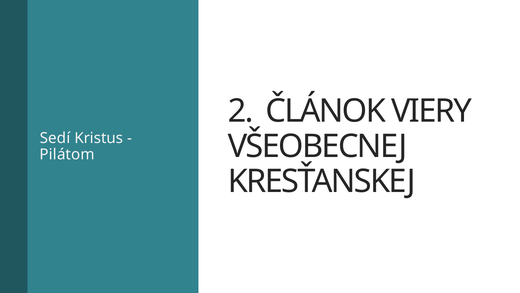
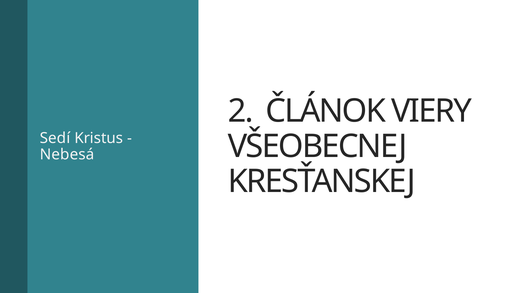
Pilátom: Pilátom -> Nebesá
